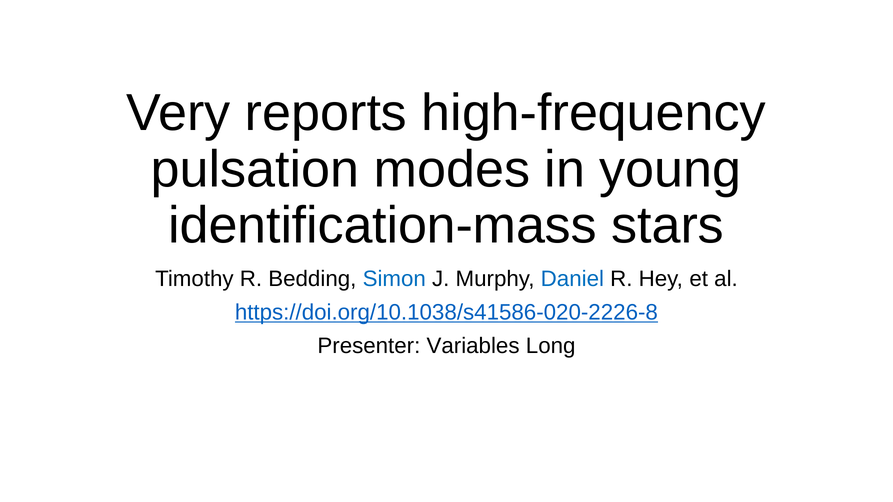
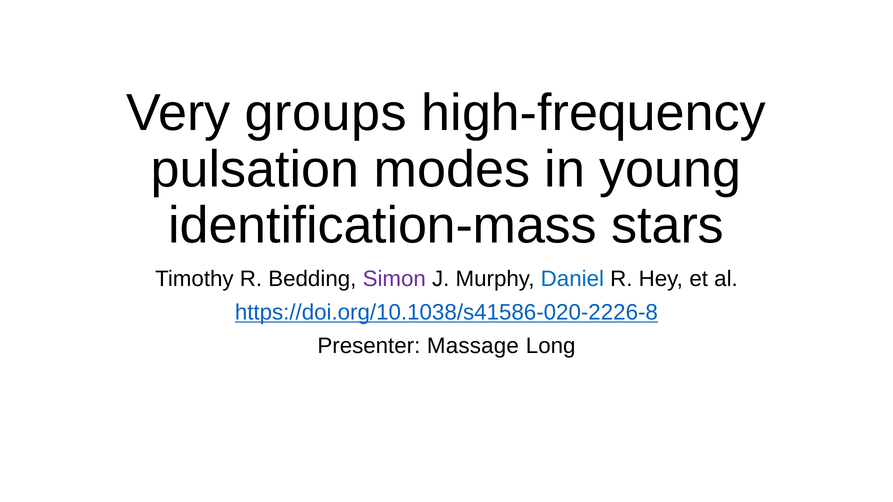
reports: reports -> groups
Simon colour: blue -> purple
Variables: Variables -> Massage
